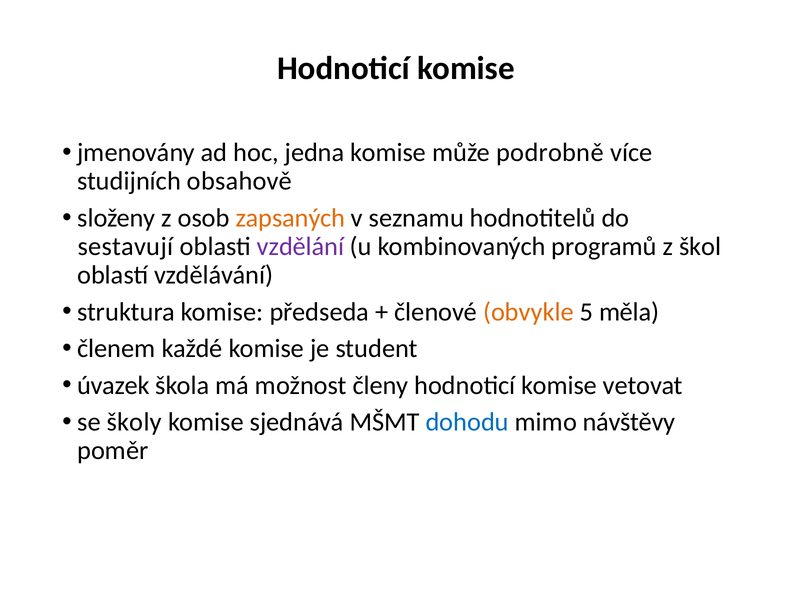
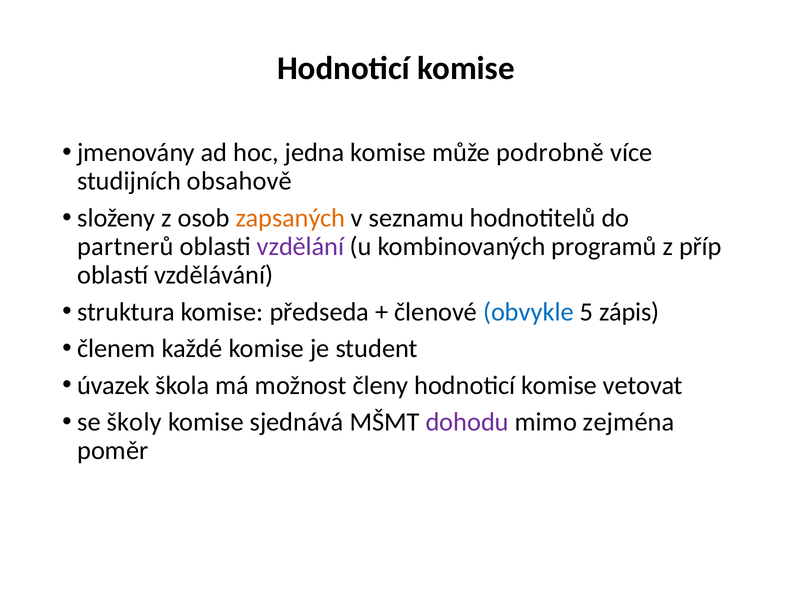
sestavují: sestavují -> partnerů
škol: škol -> příp
obvykle colour: orange -> blue
měla: měla -> zápis
dohodu colour: blue -> purple
návštěvy: návštěvy -> zejména
